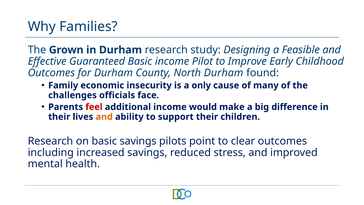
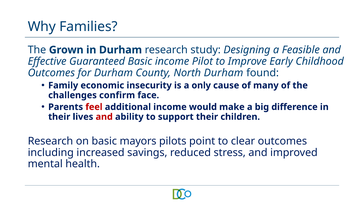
officials: officials -> confirm
and at (104, 117) colour: orange -> red
basic savings: savings -> mayors
